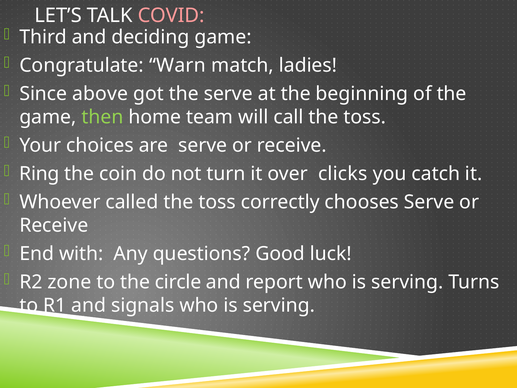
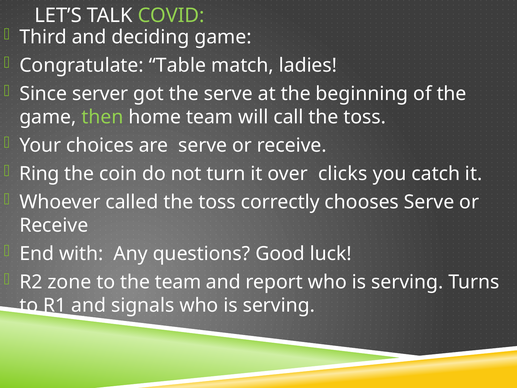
COVID colour: pink -> light green
Warn: Warn -> Table
above: above -> server
the circle: circle -> team
